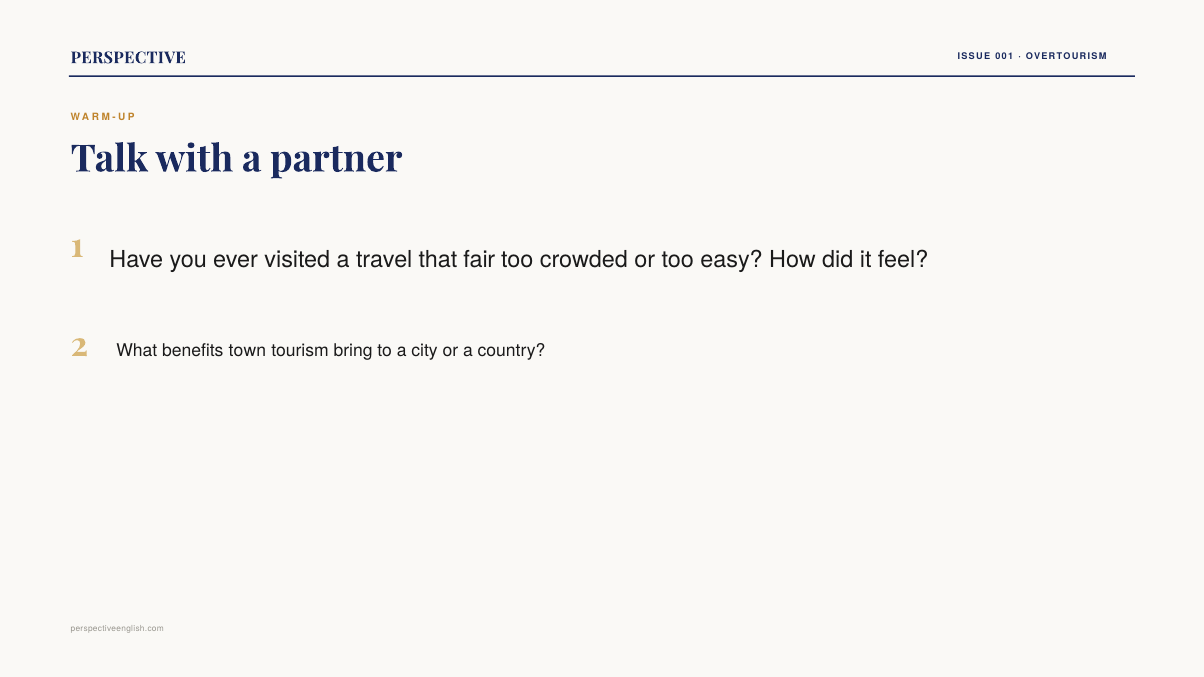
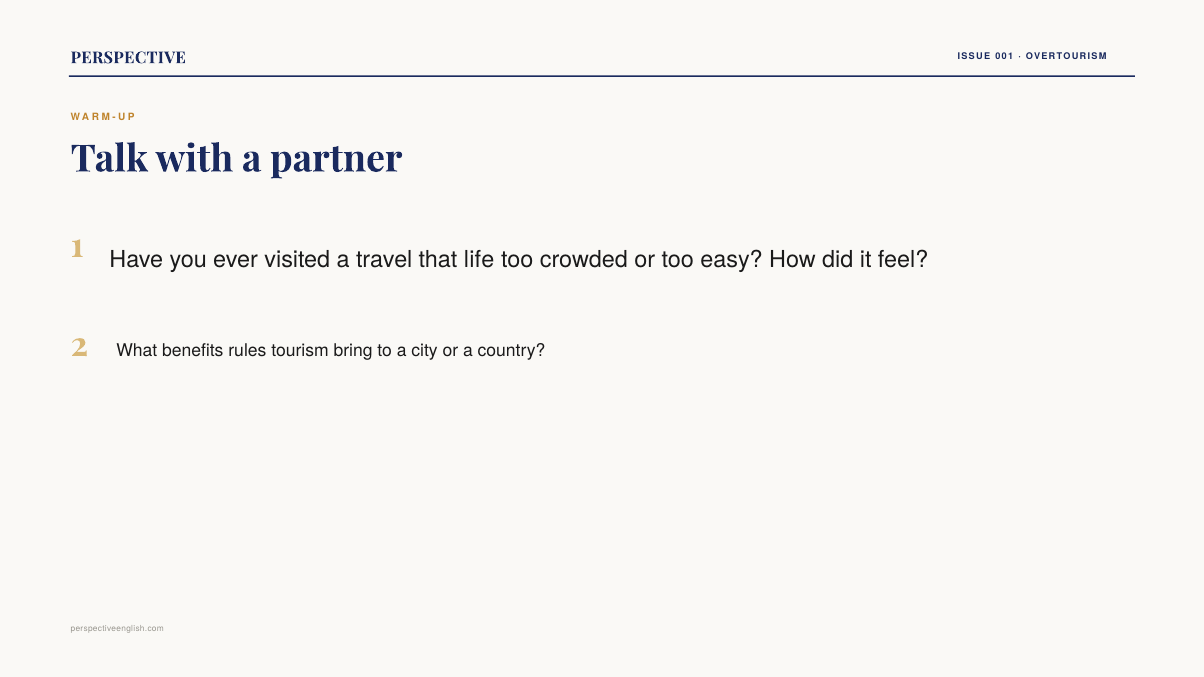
fair: fair -> life
town: town -> rules
